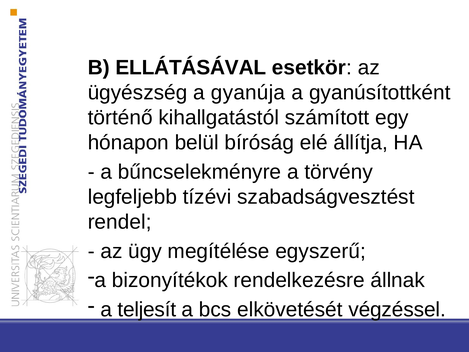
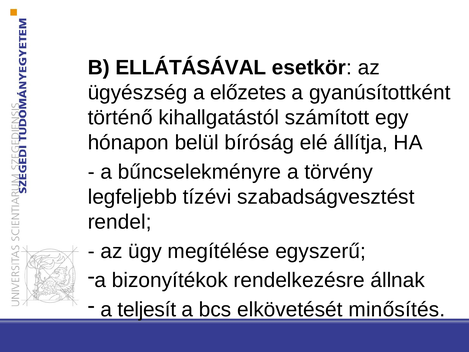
gyanúja: gyanúja -> előzetes
végzéssel: végzéssel -> minősítés
